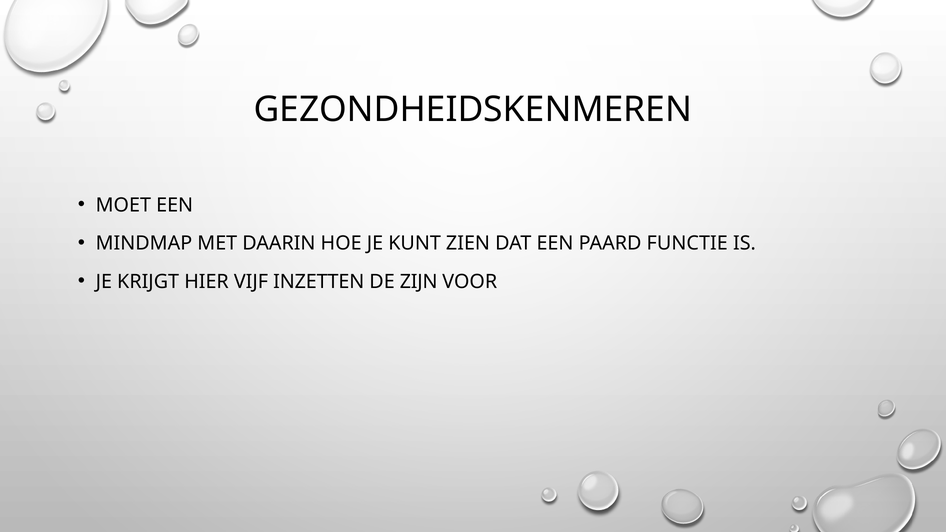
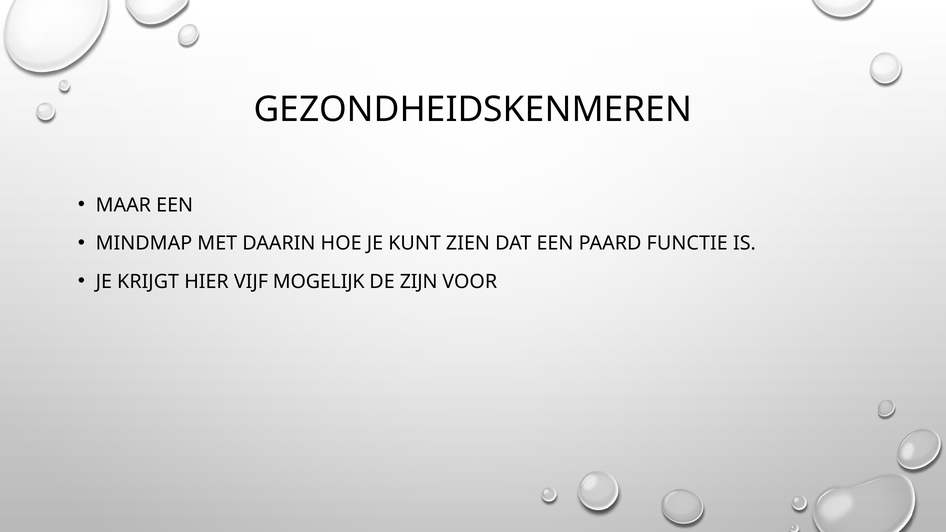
MOET: MOET -> MAAR
INZETTEN: INZETTEN -> MOGELIJK
